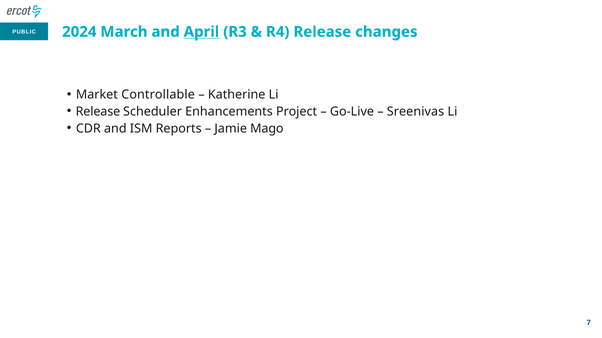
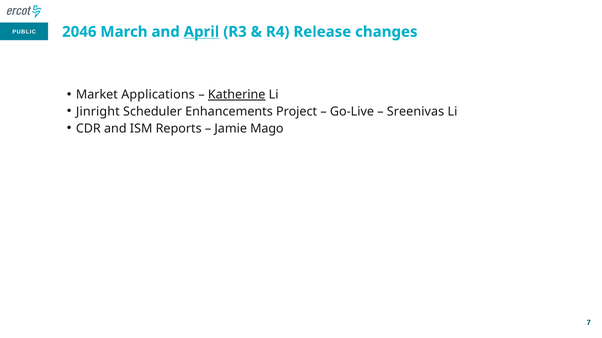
2024: 2024 -> 2046
Controllable: Controllable -> Applications
Katherine underline: none -> present
Release at (98, 112): Release -> Jinright
